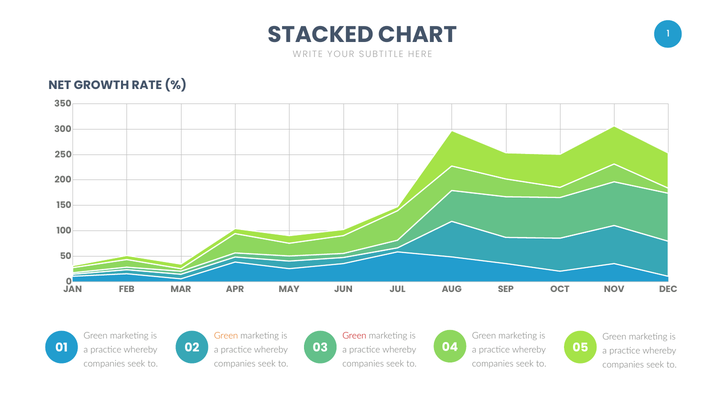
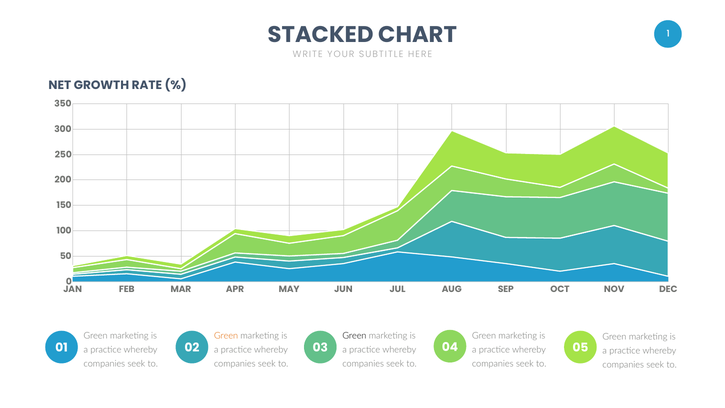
Green at (354, 336) colour: red -> black
